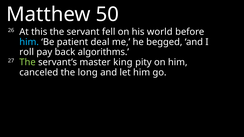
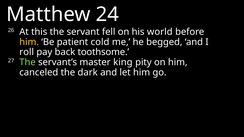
50: 50 -> 24
him at (29, 42) colour: light blue -> yellow
deal: deal -> cold
algorithms: algorithms -> toothsome
long: long -> dark
